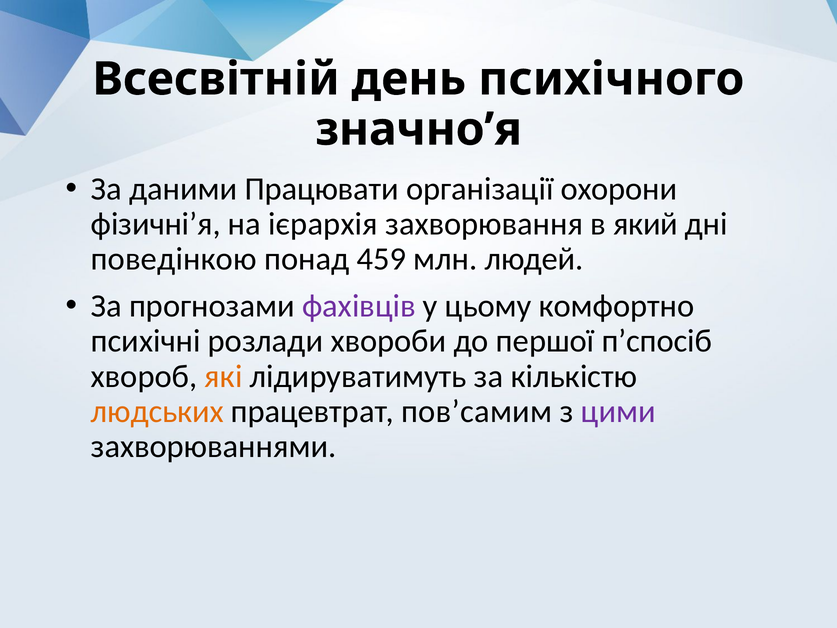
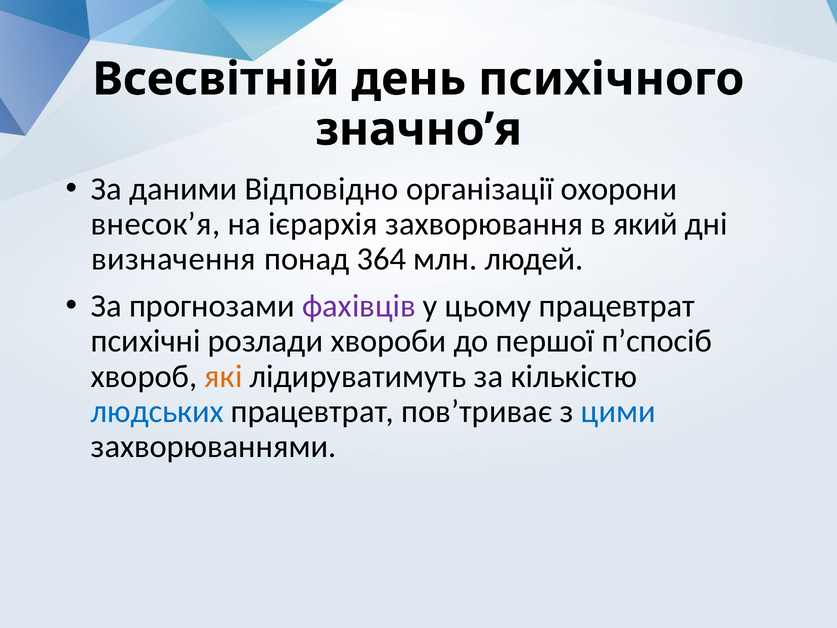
Працювати: Працювати -> Відповідно
фізичні’я: фізичні’я -> внесок’я
поведінкою: поведінкою -> визначення
459: 459 -> 364
цьому комфортно: комфортно -> працевтрат
людських colour: orange -> blue
пов’самим: пов’самим -> пов’триває
цими colour: purple -> blue
